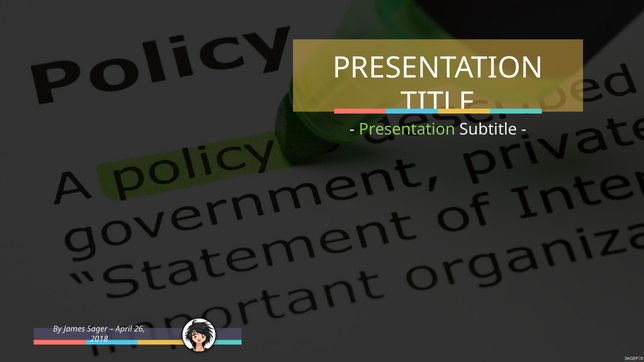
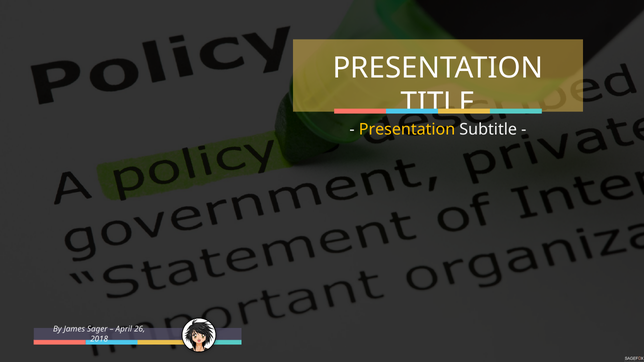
Presentation at (407, 130) colour: light green -> yellow
